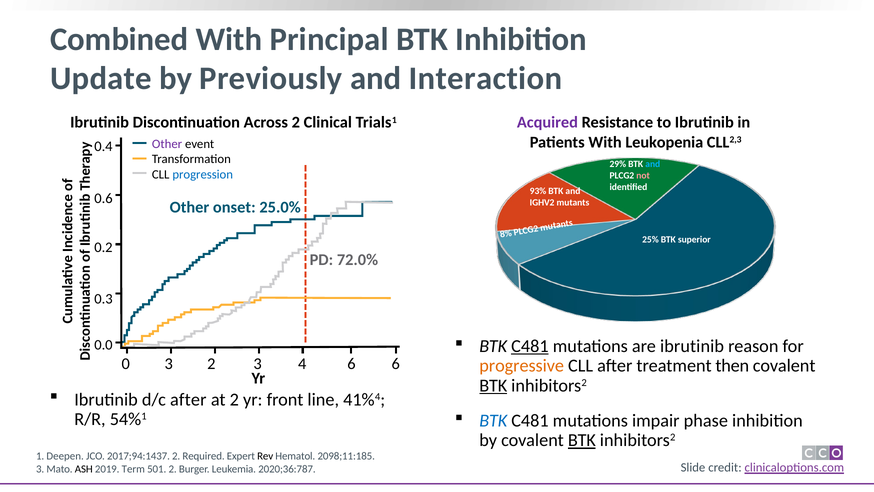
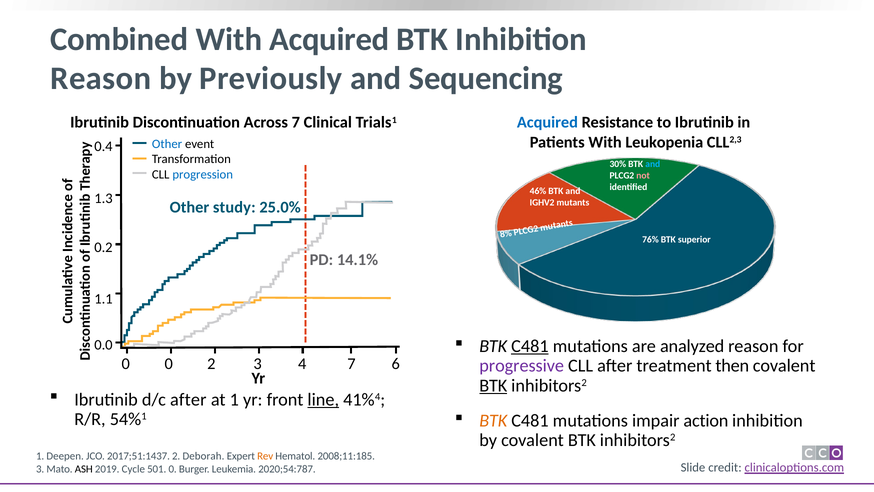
With Principal: Principal -> Acquired
Update at (101, 79): Update -> Reason
Interaction: Interaction -> Sequencing
Across 2: 2 -> 7
Acquired at (547, 122) colour: purple -> blue
Other at (167, 144) colour: purple -> blue
29%: 29% -> 30%
93%: 93% -> 46%
0.6: 0.6 -> 1.3
onset: onset -> study
25%: 25% -> 76%
72.0%: 72.0% -> 14.1%
0.3: 0.3 -> 1.1
are ibrutinib: ibrutinib -> analyzed
0 3: 3 -> 0
3 6: 6 -> 7
progressive colour: orange -> purple
at 2: 2 -> 1
line underline: none -> present
BTK at (493, 420) colour: blue -> orange
phase: phase -> action
BTK at (582, 440) underline: present -> none
2017;94:1437: 2017;94:1437 -> 2017;51:1437
Required: Required -> Deborah
Rev colour: black -> orange
2098;11:185: 2098;11:185 -> 2008;11:185
Term: Term -> Cycle
501 2: 2 -> 0
2020;36:787: 2020;36:787 -> 2020;54:787
